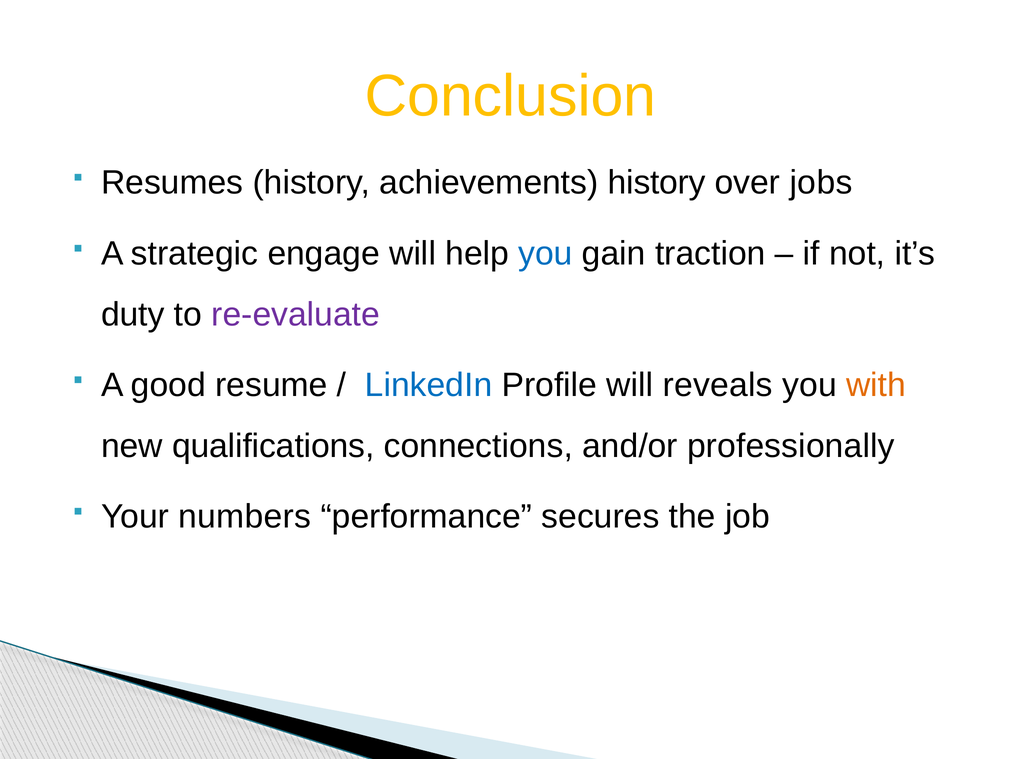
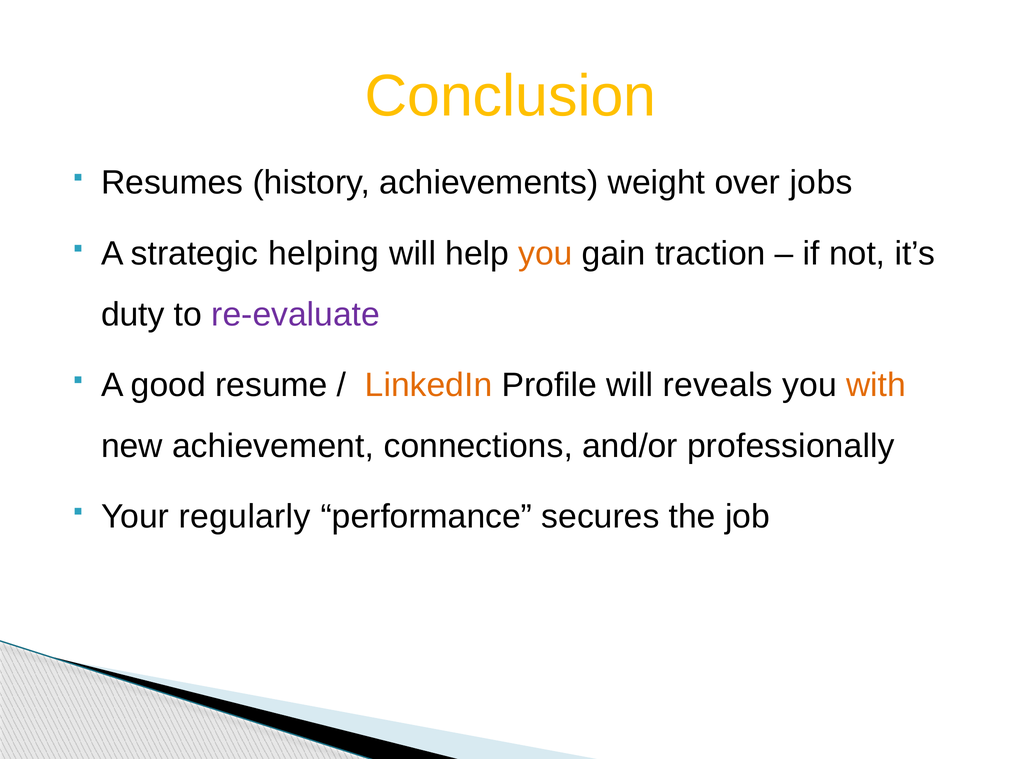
achievements history: history -> weight
engage: engage -> helping
you at (545, 253) colour: blue -> orange
LinkedIn colour: blue -> orange
qualifications: qualifications -> achievement
numbers: numbers -> regularly
